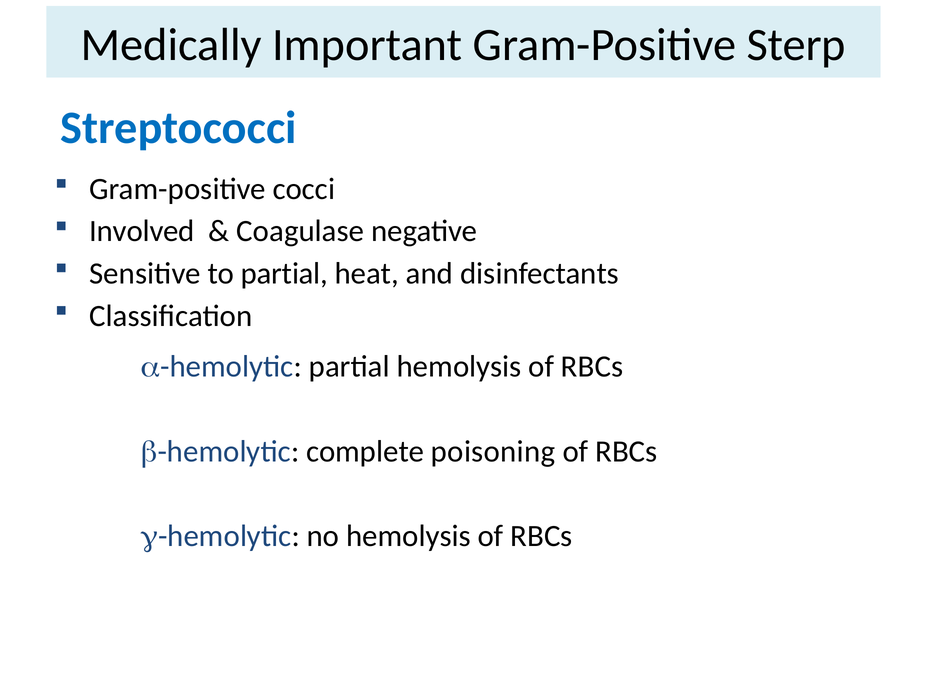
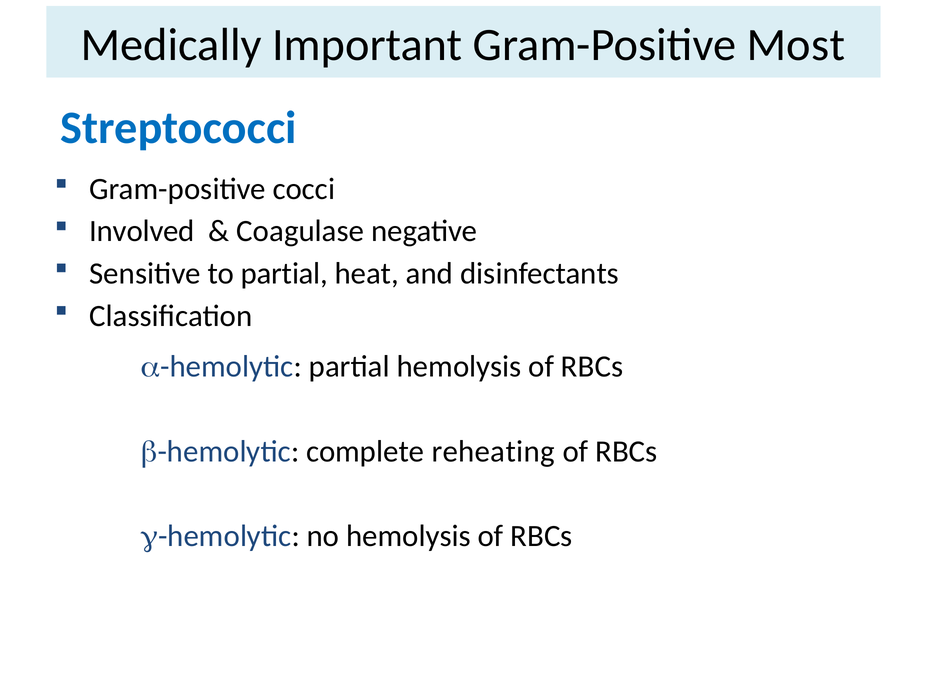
Sterp: Sterp -> Most
poisoning: poisoning -> reheating
